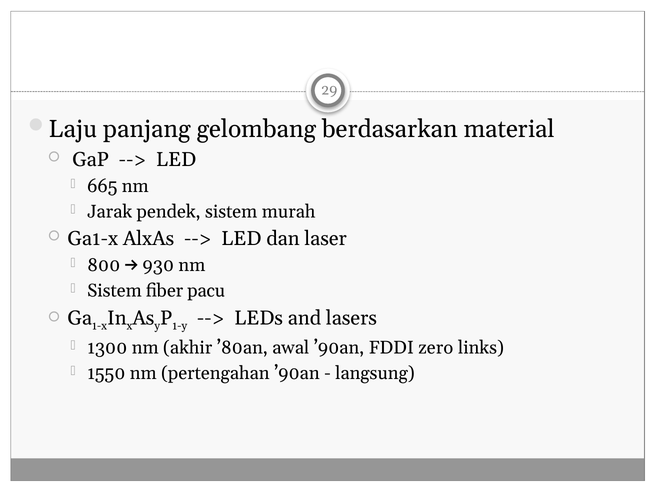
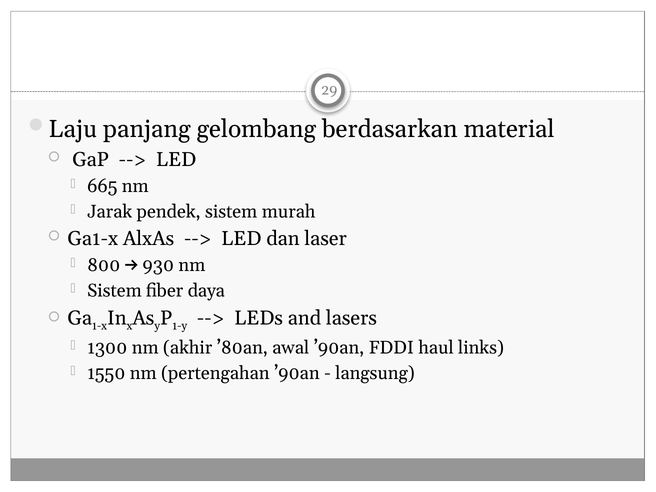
pacu: pacu -> daya
zero: zero -> haul
